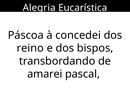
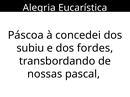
reino: reino -> subiu
bispos: bispos -> fordes
amarei: amarei -> nossas
